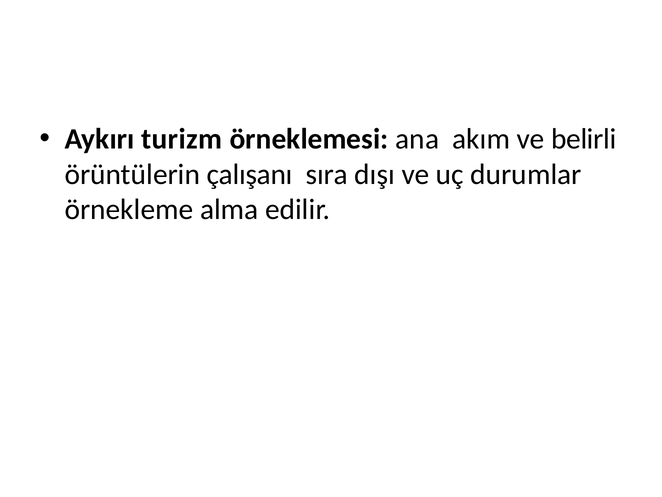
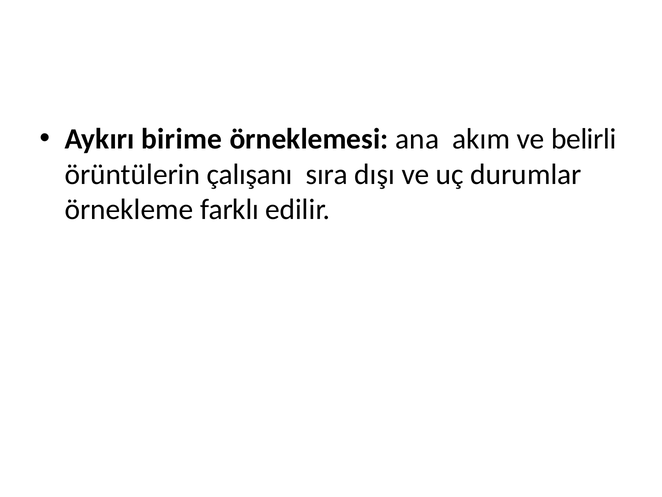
turizm: turizm -> birime
alma: alma -> farklı
